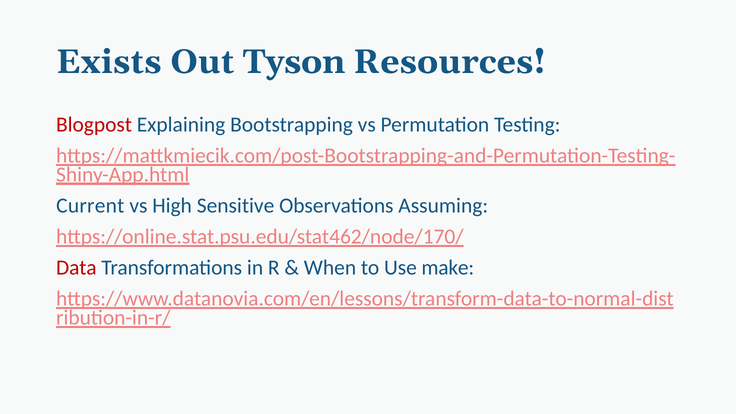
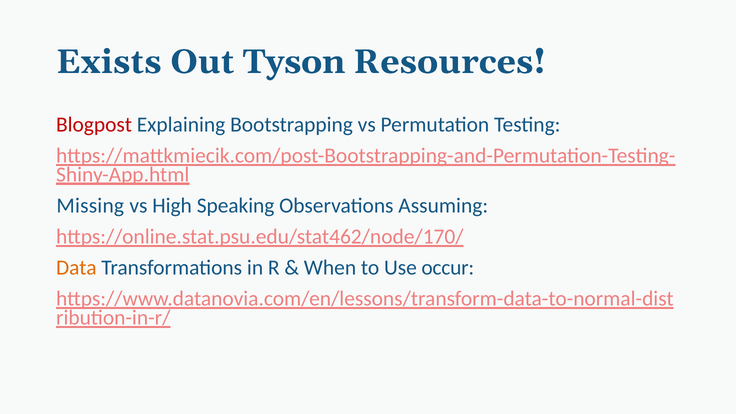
Current: Current -> Missing
Sensitive: Sensitive -> Speaking
Data colour: red -> orange
make: make -> occur
